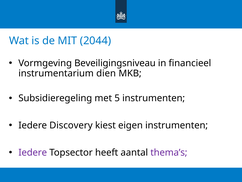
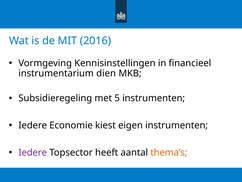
2044: 2044 -> 2016
Beveiligingsniveau: Beveiligingsniveau -> Kennisinstellingen
Discovery: Discovery -> Economie
thema’s colour: purple -> orange
